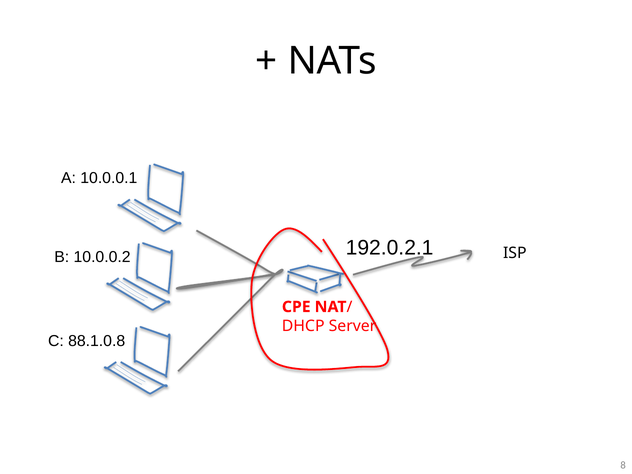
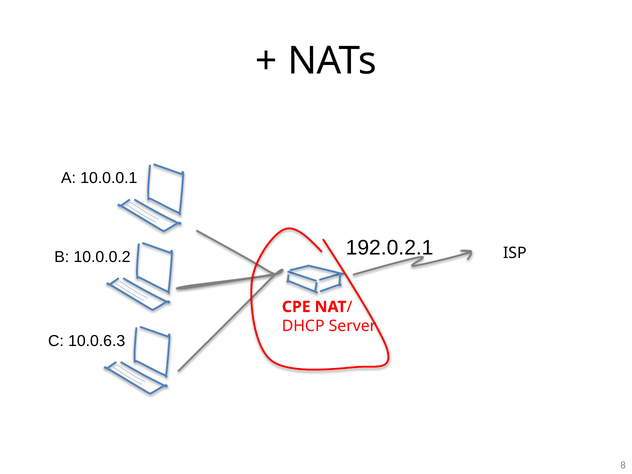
88.1.0.8: 88.1.0.8 -> 10.0.6.3
